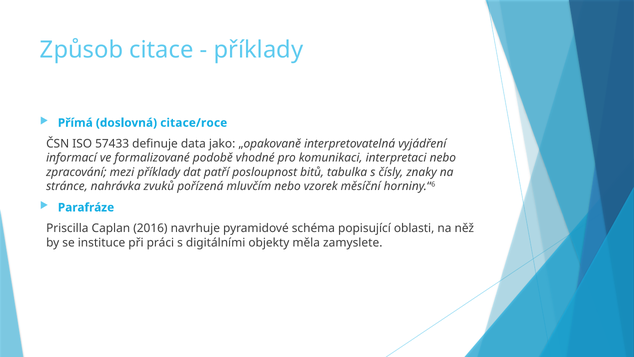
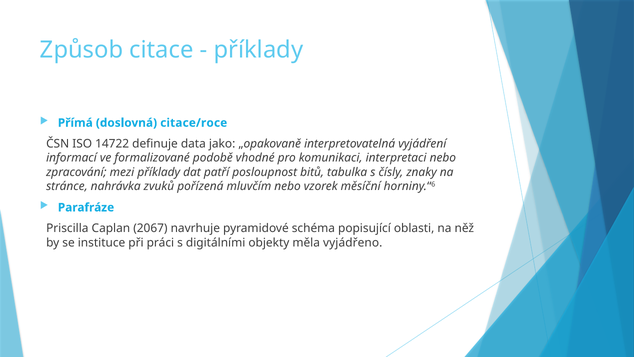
57433: 57433 -> 14722
2016: 2016 -> 2067
zamyslete: zamyslete -> vyjádřeno
